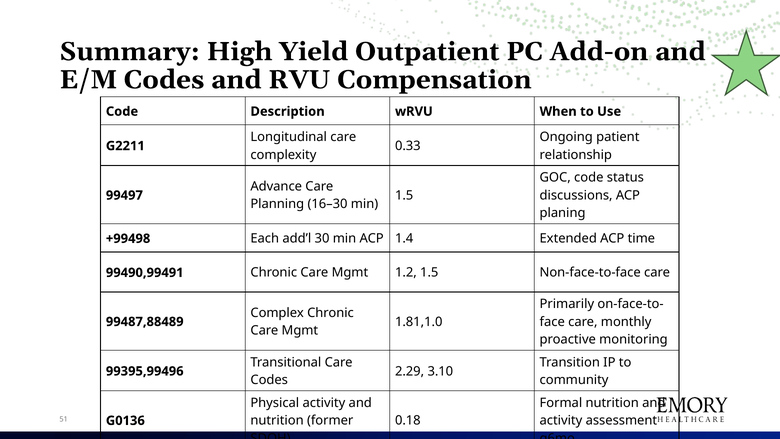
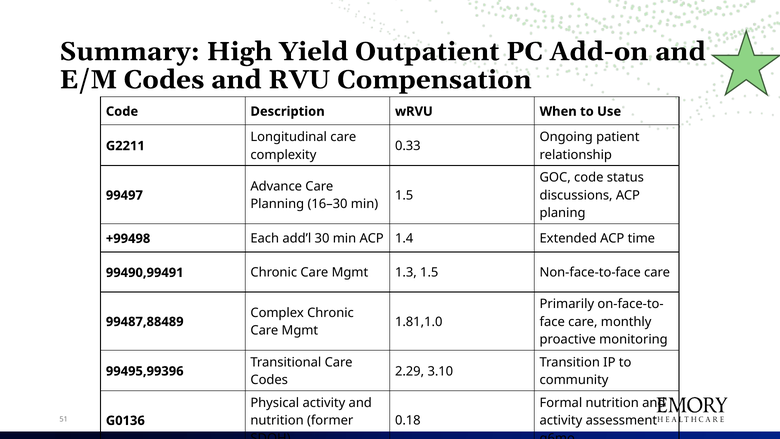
1.2: 1.2 -> 1.3
99395,99496: 99395,99496 -> 99495,99396
